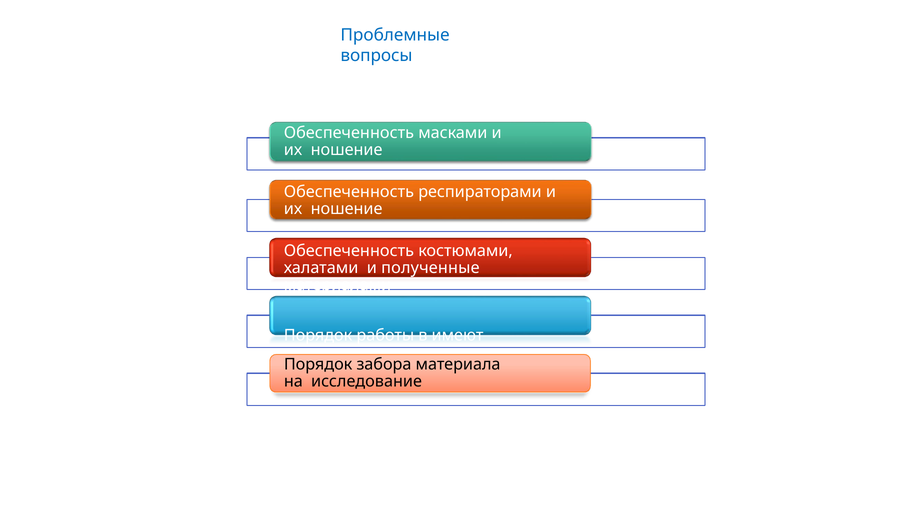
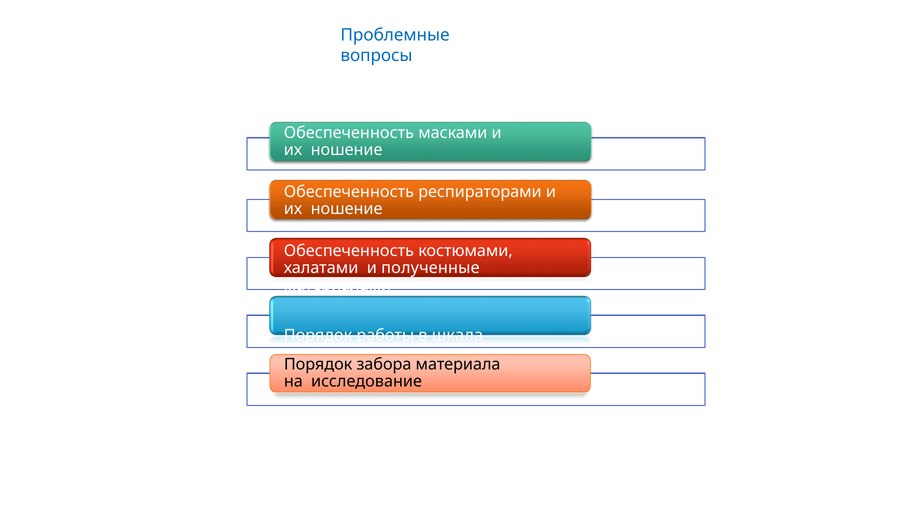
имеют: имеют -> шкала
